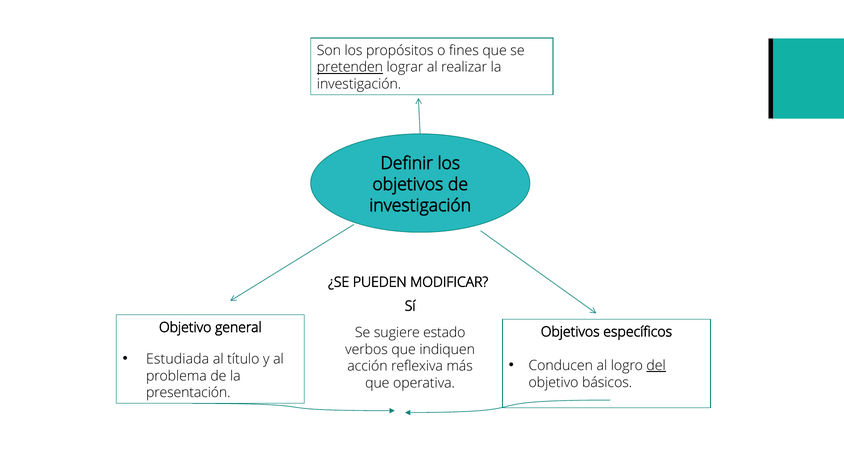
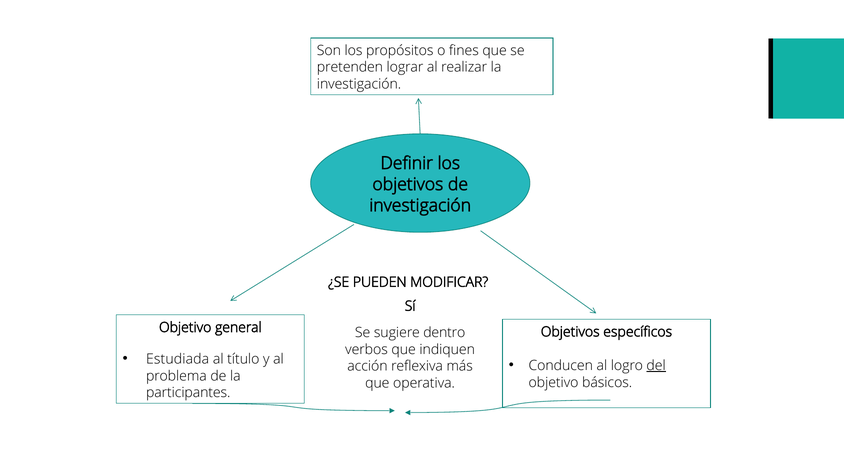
pretenden underline: present -> none
estado: estado -> dentro
presentación: presentación -> participantes
